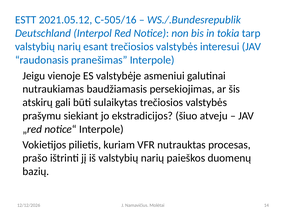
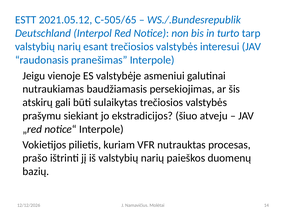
C-505/16: C-505/16 -> C-505/65
tokia: tokia -> turto
